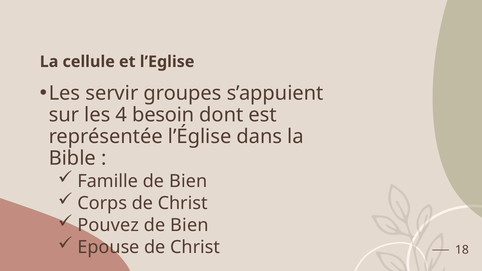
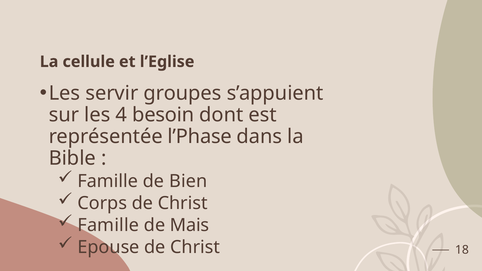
l’Église: l’Église -> l’Phase
Pouvez at (108, 225): Pouvez -> Famille
Bien at (189, 225): Bien -> Mais
